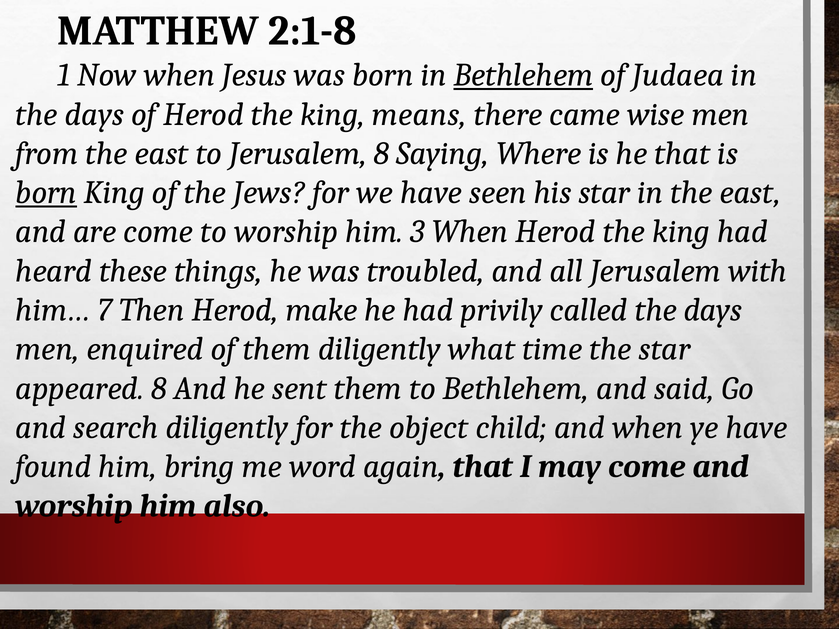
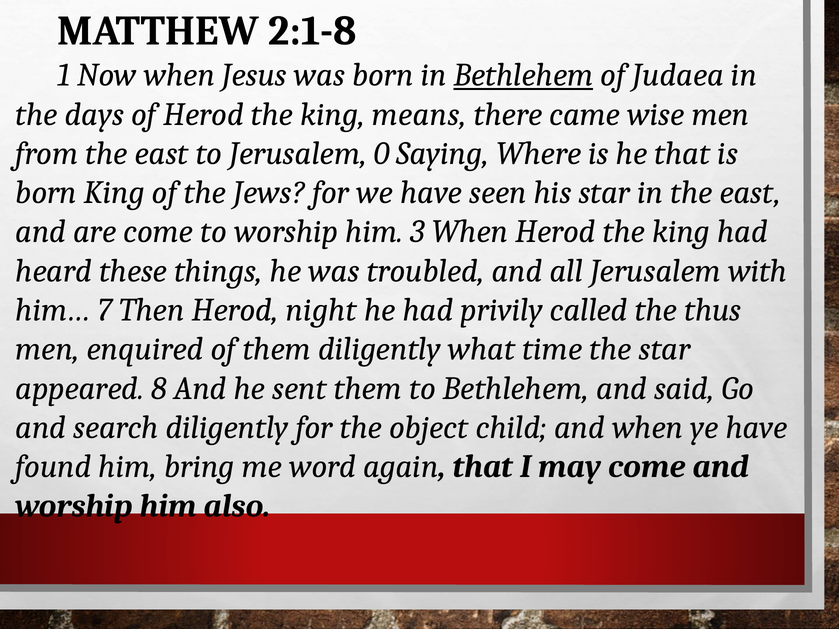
Jerusalem 8: 8 -> 0
born at (46, 193) underline: present -> none
make: make -> night
called the days: days -> thus
